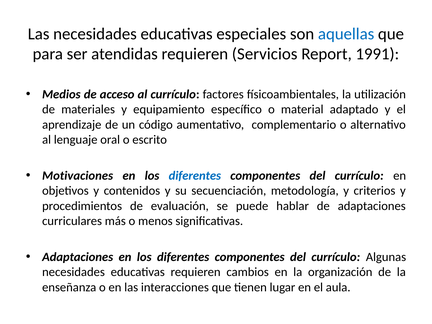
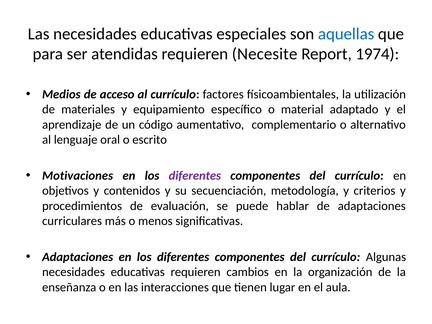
Servicios: Servicios -> Necesite
1991: 1991 -> 1974
diferentes at (195, 176) colour: blue -> purple
